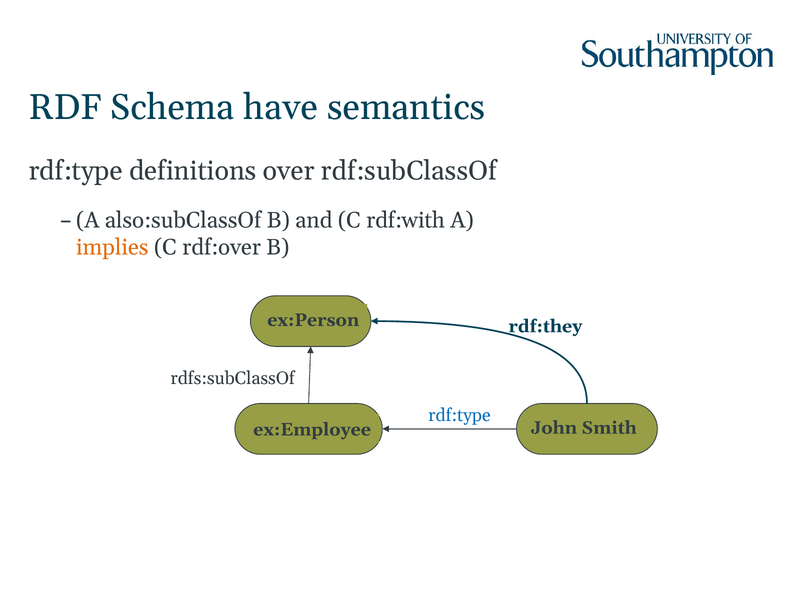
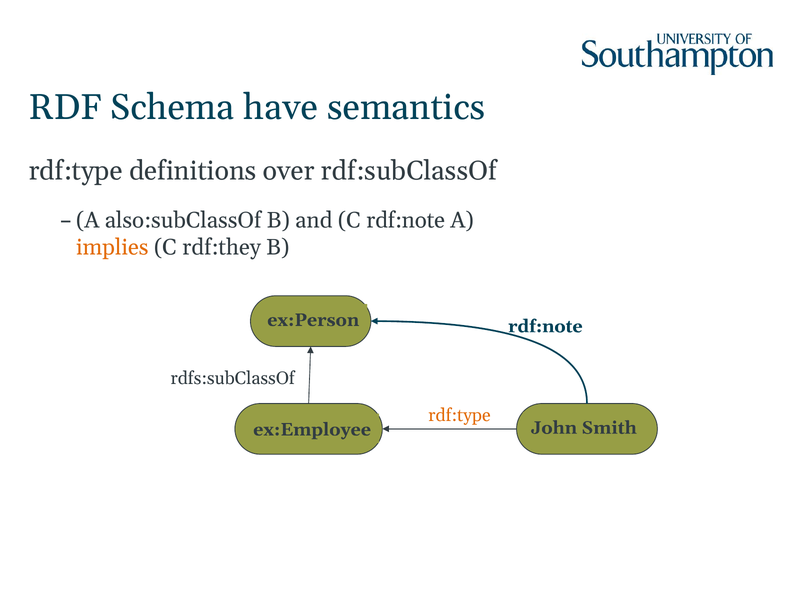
C rdf:with: rdf:with -> rdf:note
rdf:over: rdf:over -> rdf:they
rdf:they at (545, 326): rdf:they -> rdf:note
rdf:type at (459, 415) colour: blue -> orange
